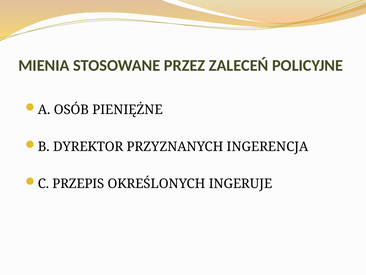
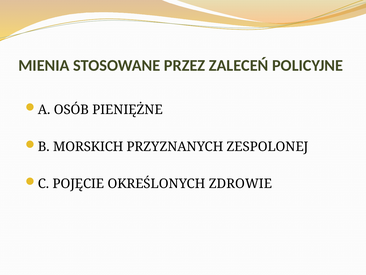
DYREKTOR: DYREKTOR -> MORSKICH
INGERENCJA: INGERENCJA -> ZESPOLONEJ
PRZEPIS: PRZEPIS -> POJĘCIE
INGERUJE: INGERUJE -> ZDROWIE
